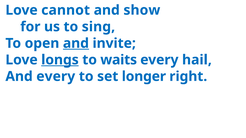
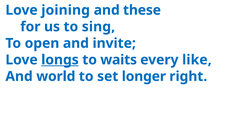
cannot: cannot -> joining
show: show -> these
and at (76, 43) underline: present -> none
hail: hail -> like
And every: every -> world
